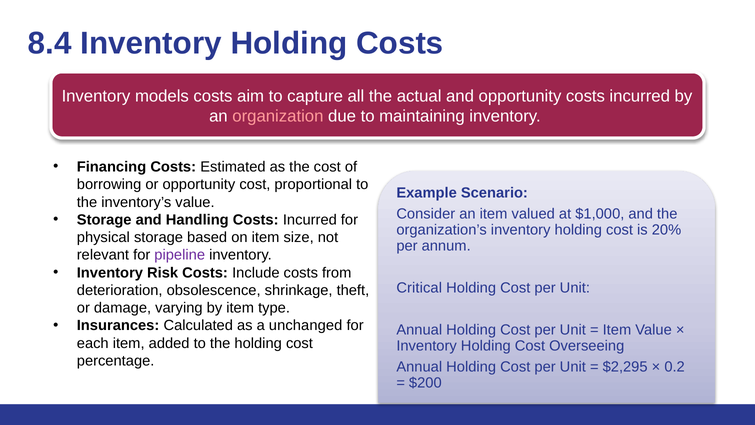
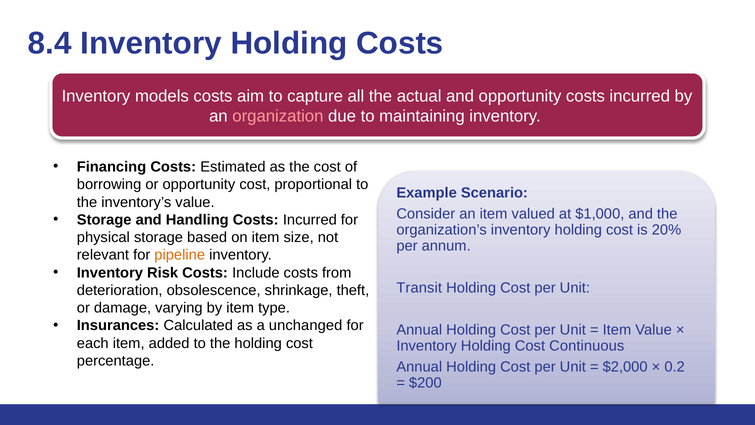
pipeline colour: purple -> orange
Critical: Critical -> Transit
Overseeing: Overseeing -> Continuous
$2,295: $2,295 -> $2,000
